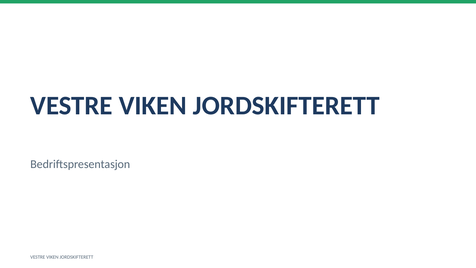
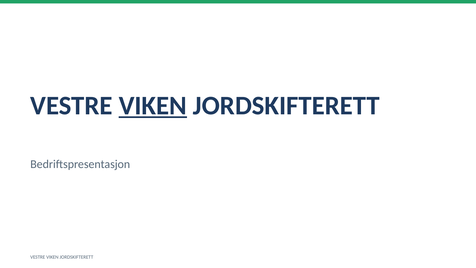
VIKEN at (153, 106) underline: none -> present
